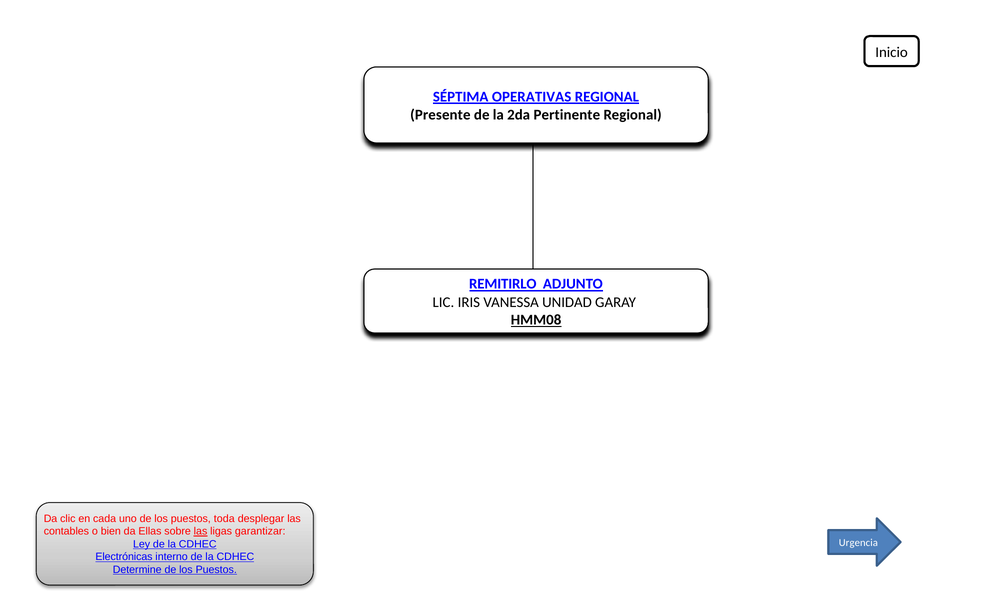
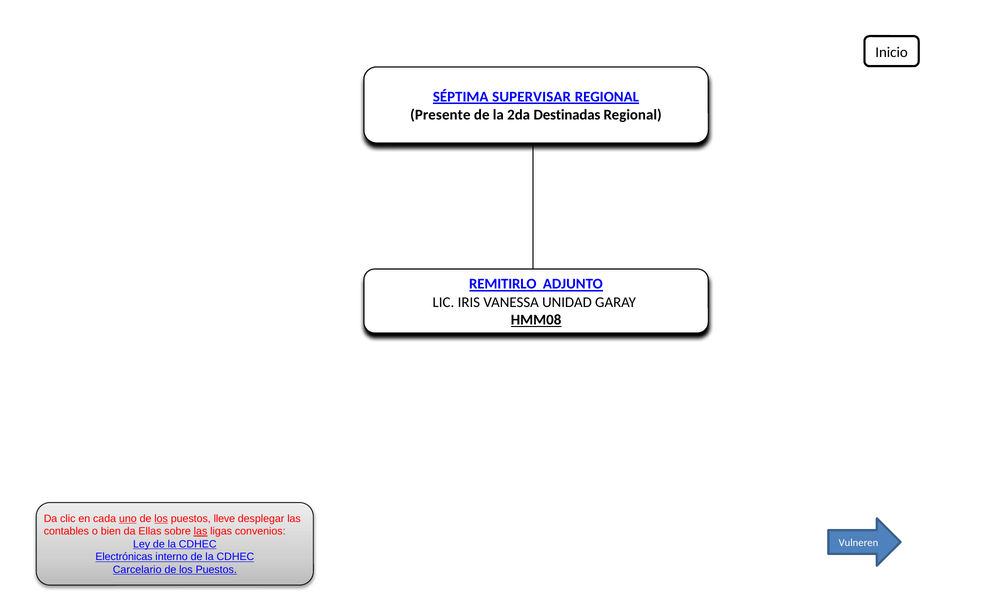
OPERATIVAS: OPERATIVAS -> SUPERVISAR
Pertinente: Pertinente -> Destinadas
uno underline: none -> present
los at (161, 519) underline: none -> present
toda: toda -> lleve
garantizar: garantizar -> convenios
Urgencia: Urgencia -> Vulneren
Determine: Determine -> Carcelario
